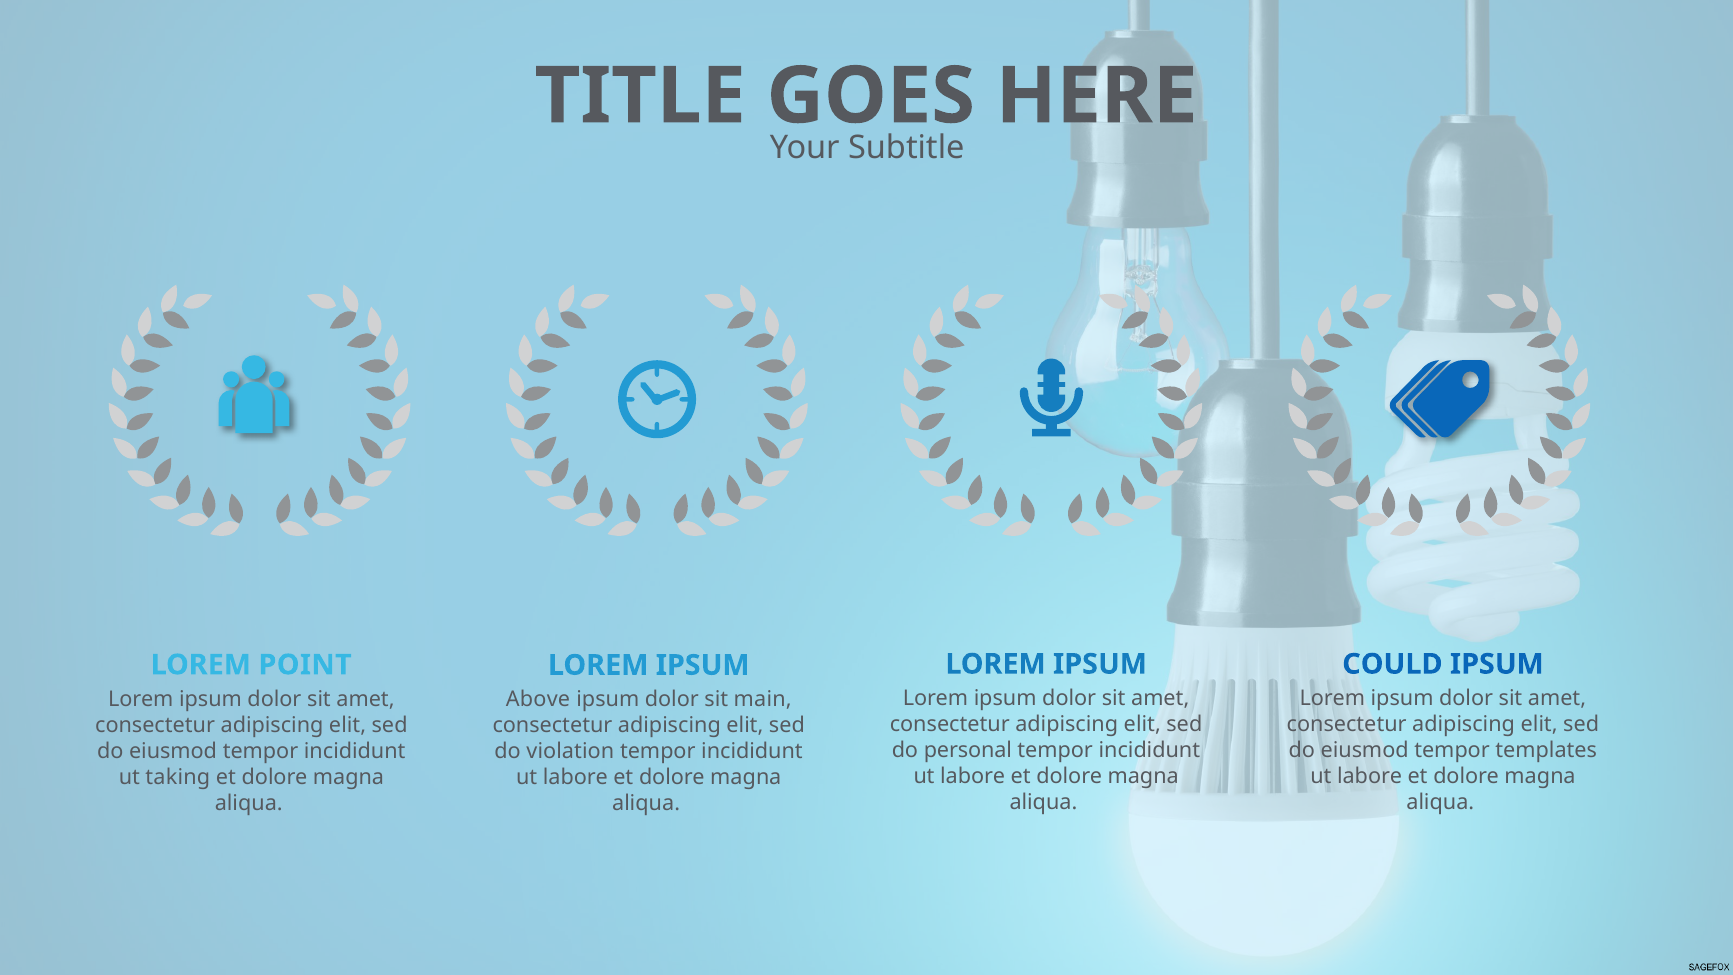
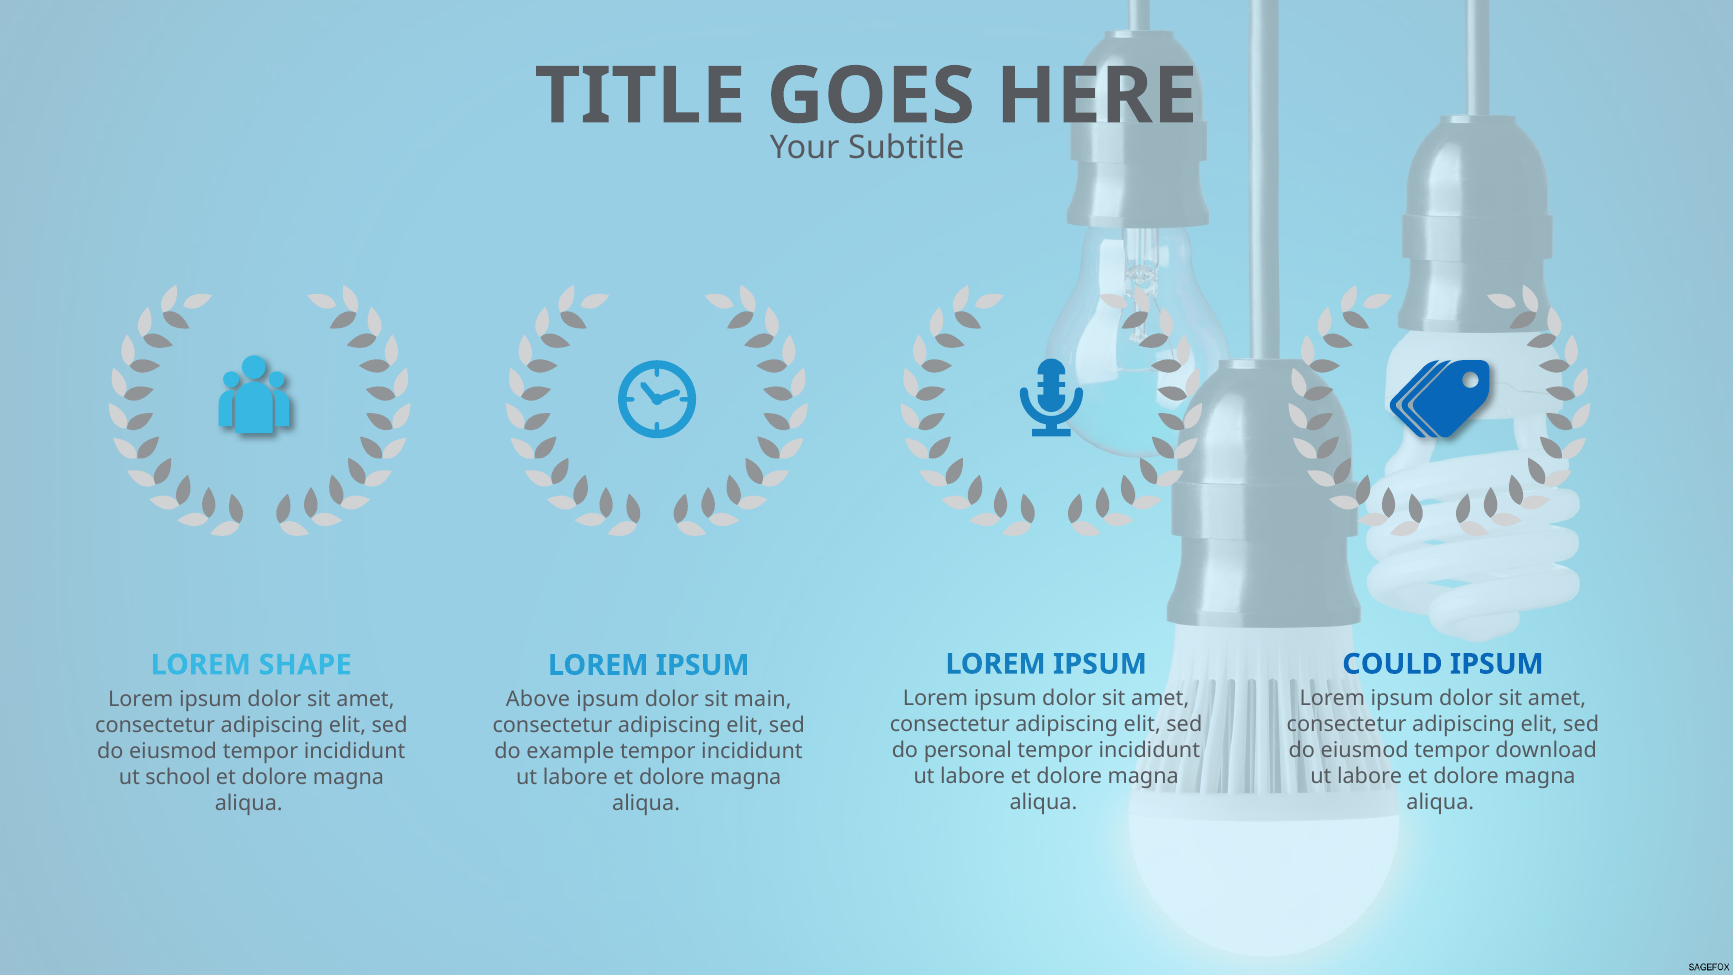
POINT: POINT -> SHAPE
templates: templates -> download
violation: violation -> example
taking: taking -> school
